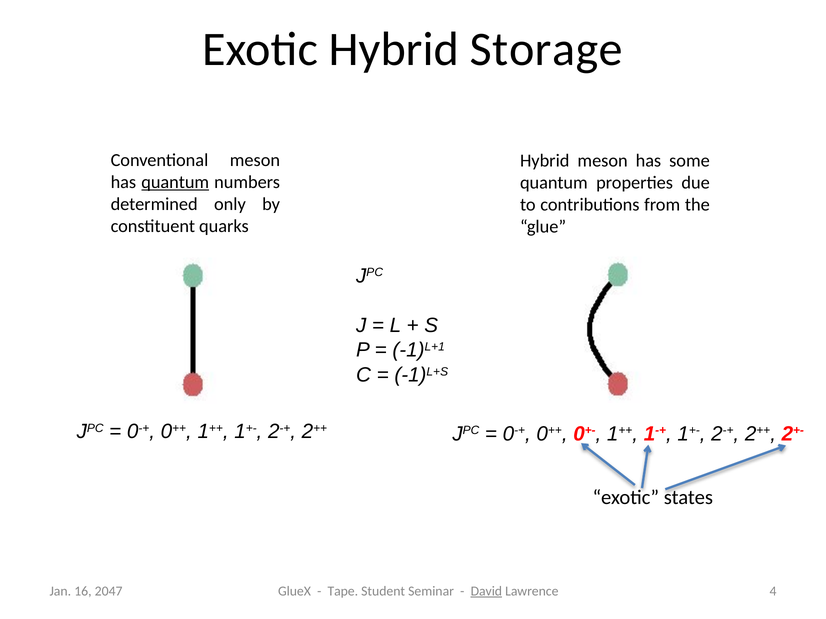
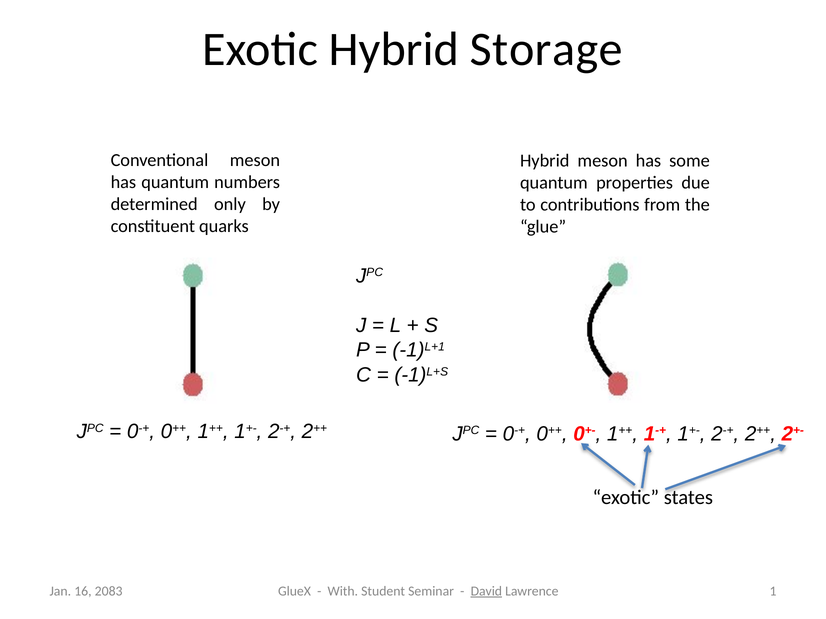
quantum at (175, 182) underline: present -> none
Tape: Tape -> With
4: 4 -> 1
2047: 2047 -> 2083
